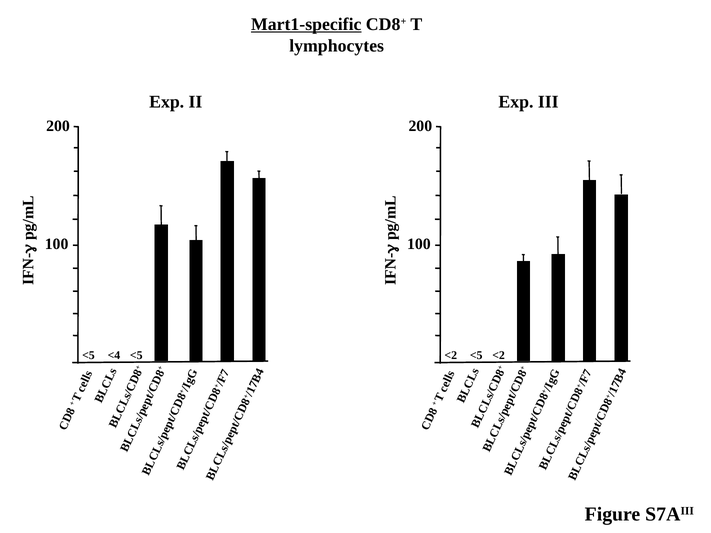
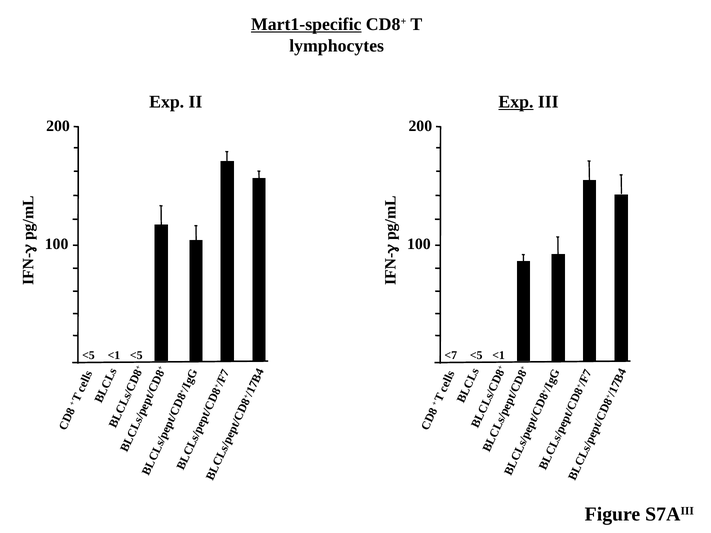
Exp at (516, 102) underline: none -> present
<4 at (114, 356): <4 -> <1
<2 at (451, 356): <2 -> <7
<2 at (499, 356): <2 -> <1
